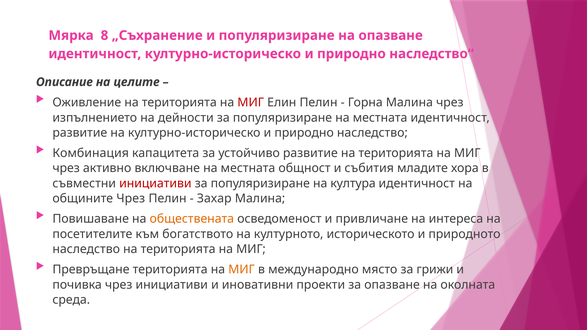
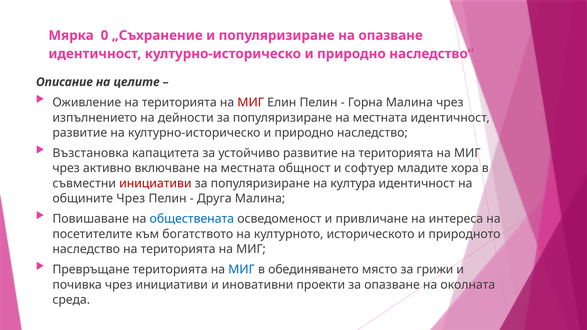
8: 8 -> 0
Комбинация: Комбинация -> Възстановка
събития: събития -> софтуер
Захар: Захар -> Друга
обществената colour: orange -> blue
МИГ at (242, 270) colour: orange -> blue
международно: международно -> обединяването
